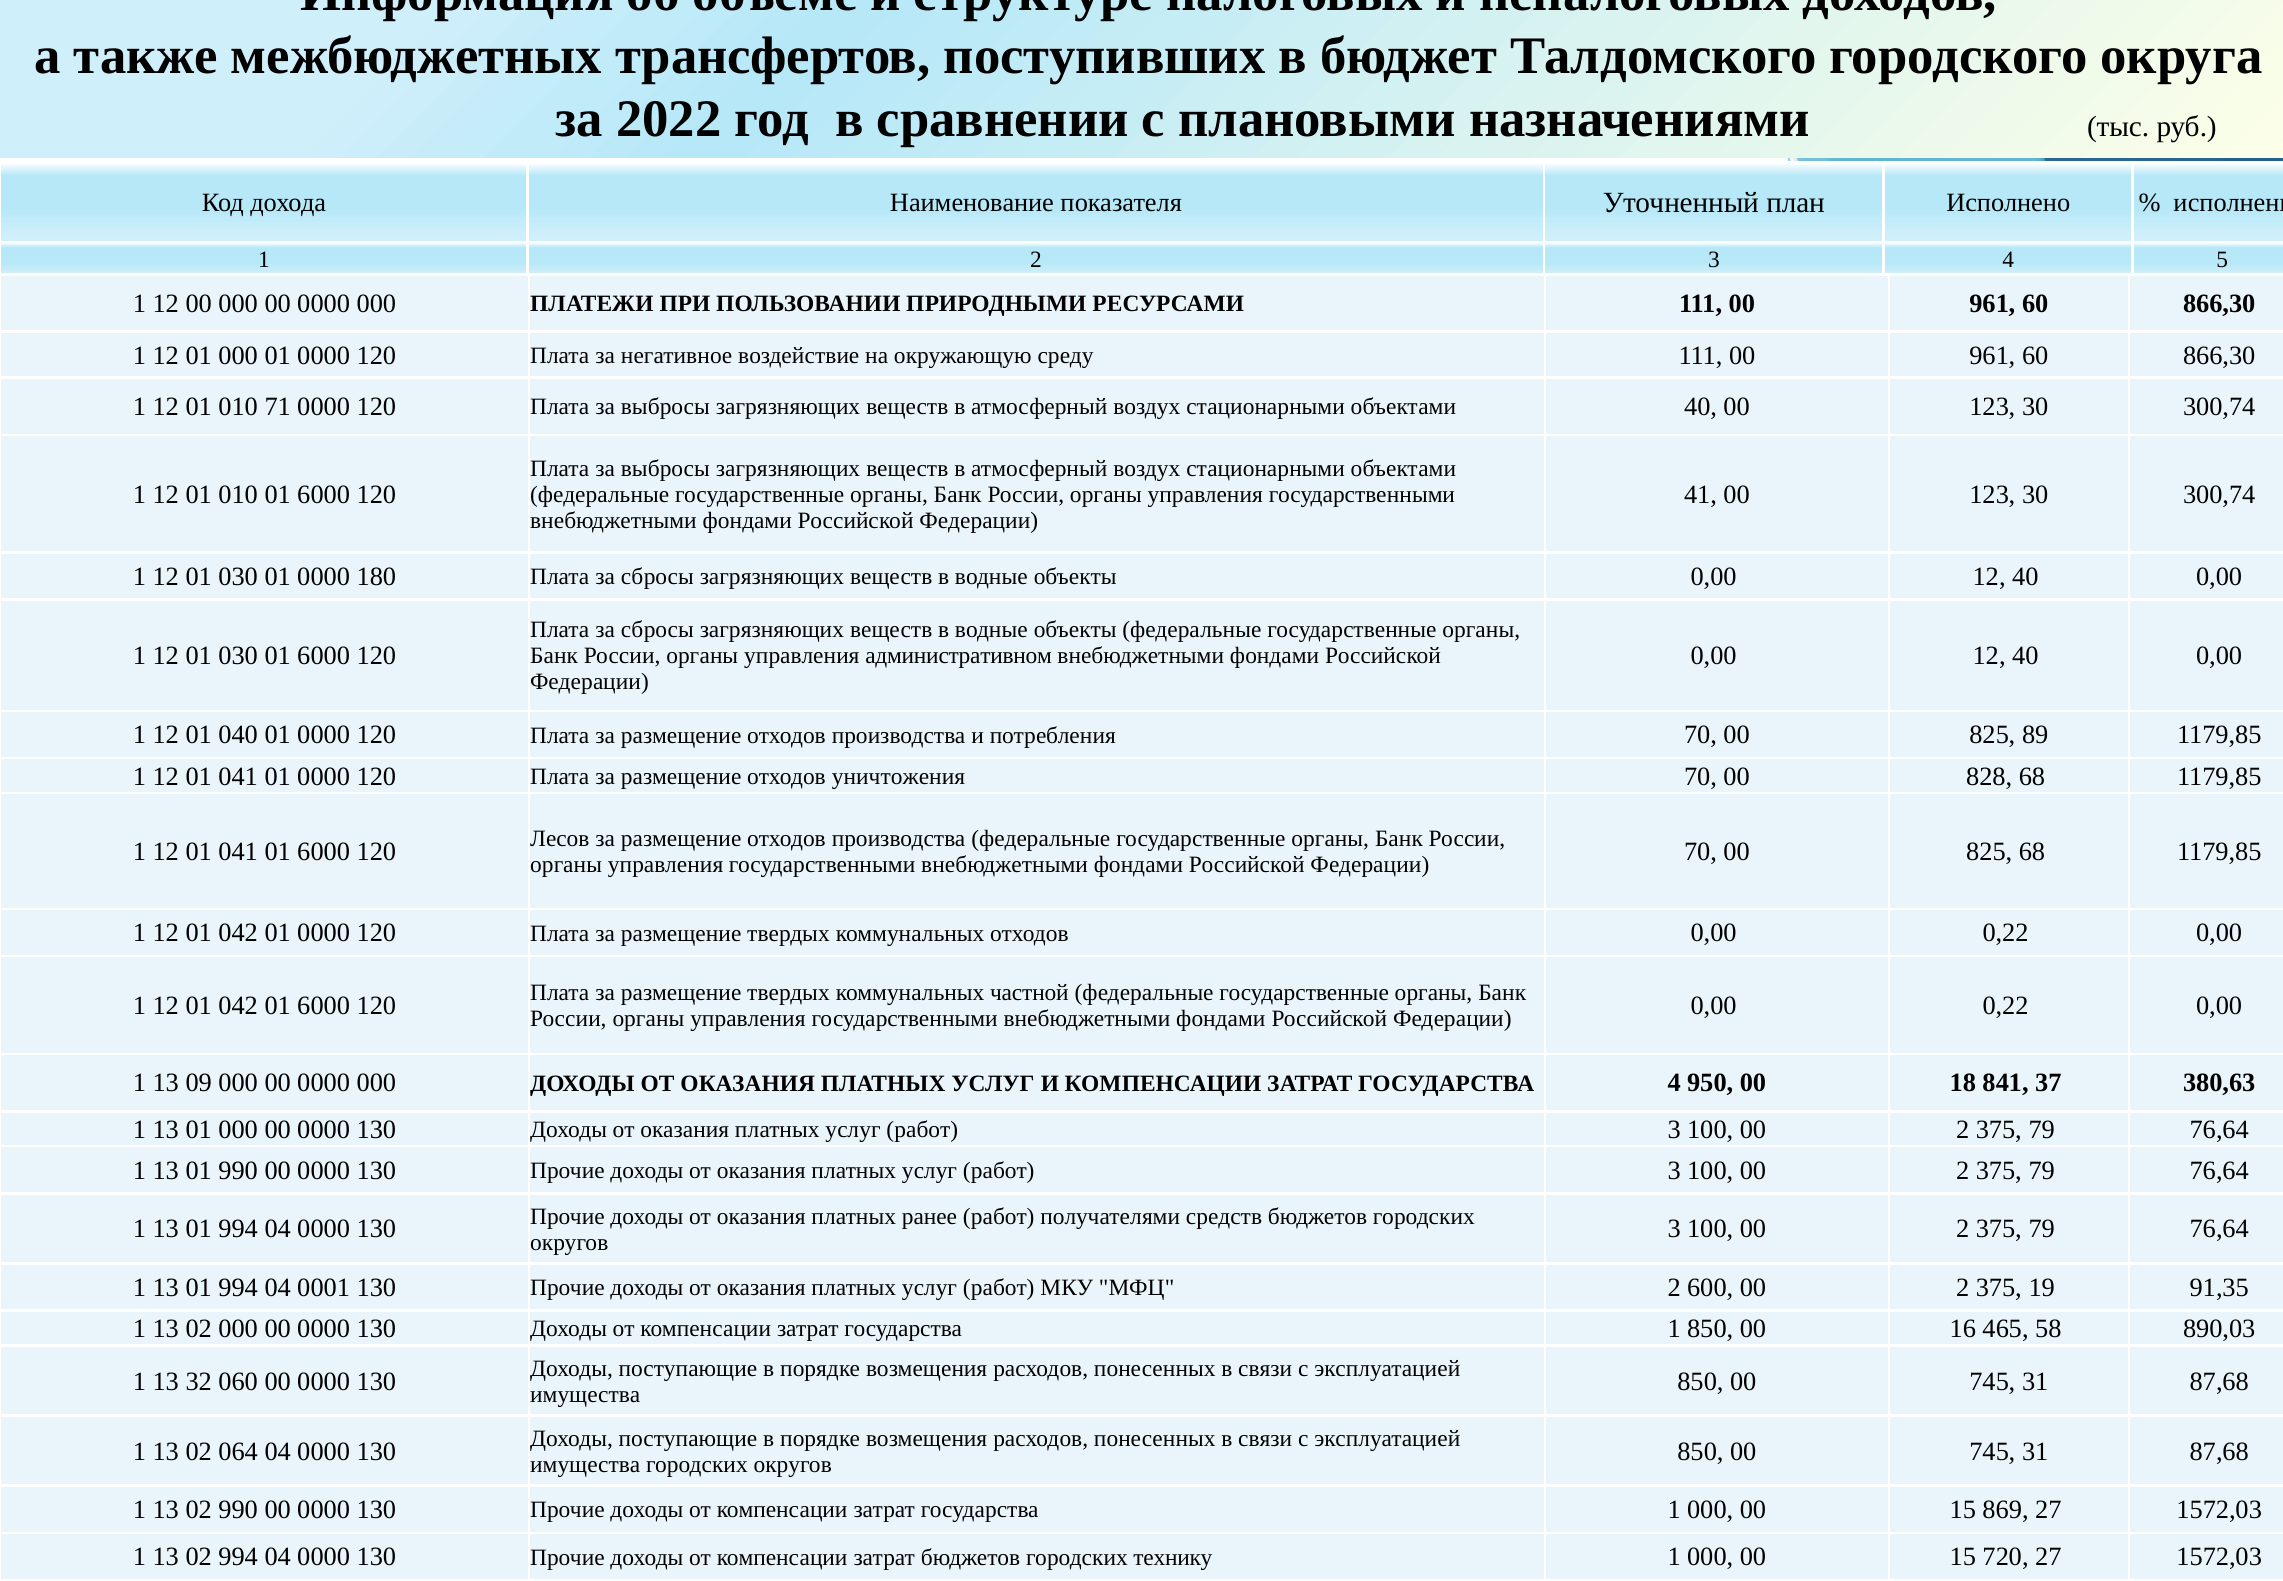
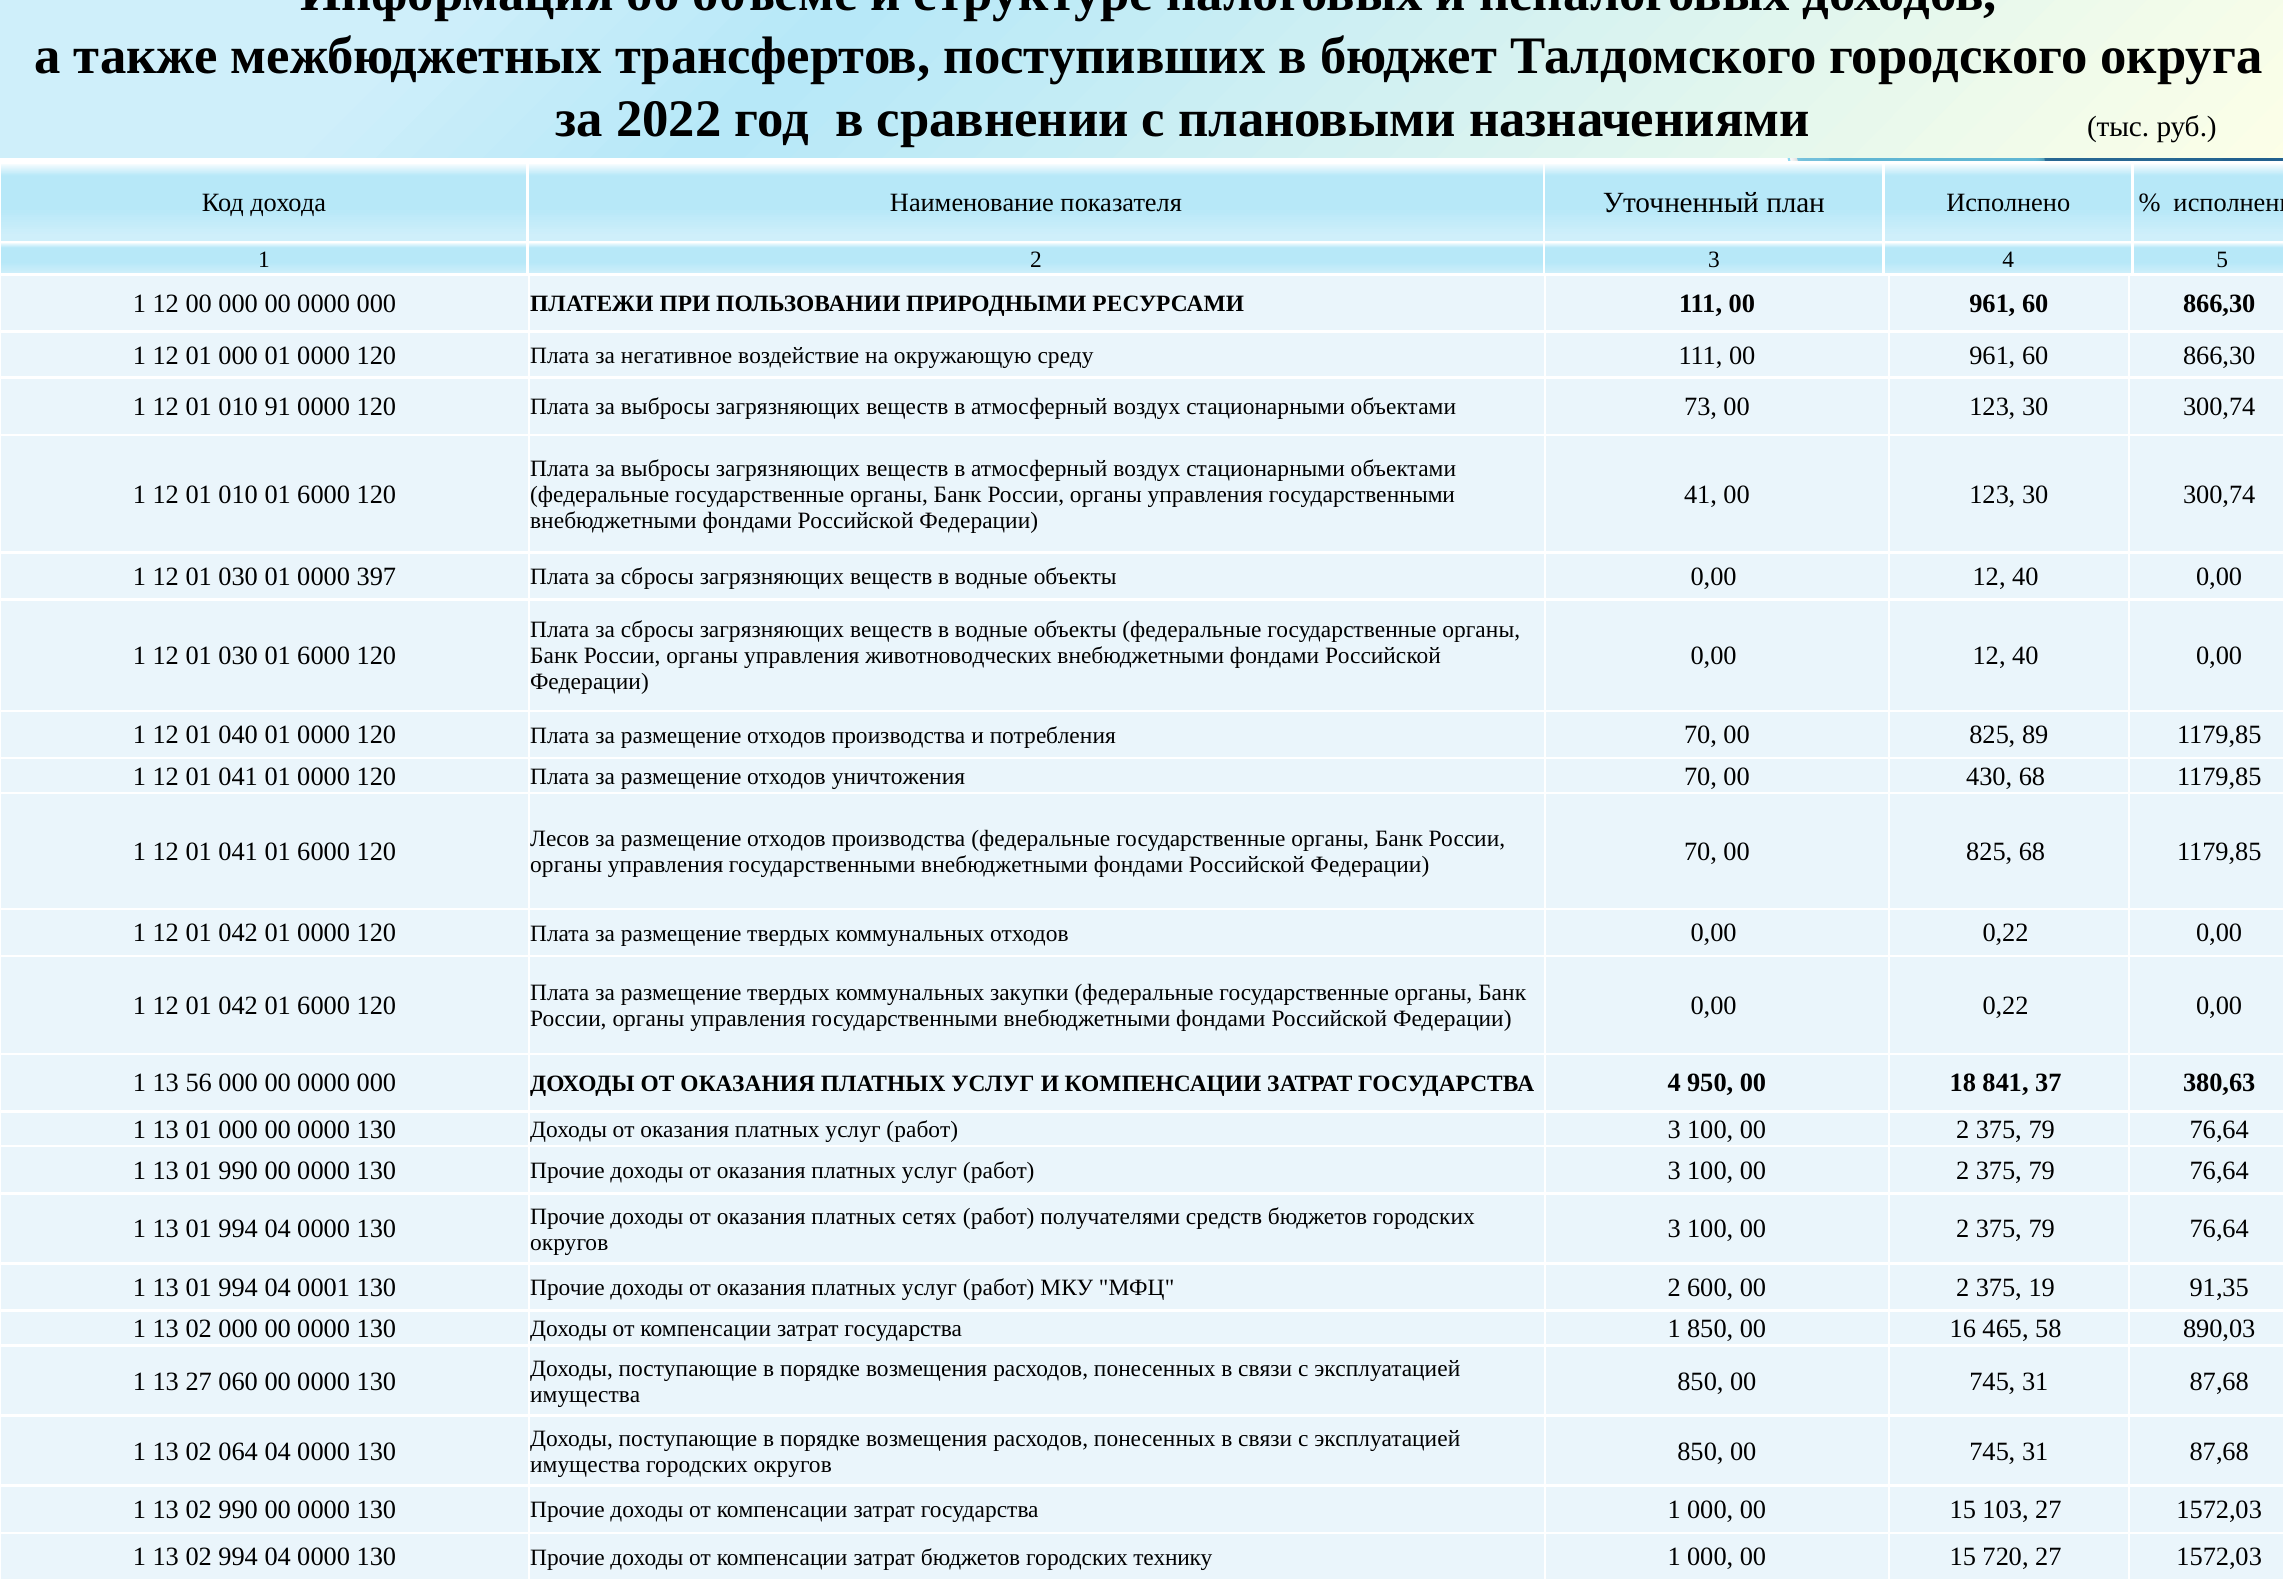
71: 71 -> 91
объектами 40: 40 -> 73
180: 180 -> 397
административном: административном -> животноводческих
828: 828 -> 430
частной: частной -> закупки
09: 09 -> 56
ранее: ранее -> сетях
13 32: 32 -> 27
869: 869 -> 103
